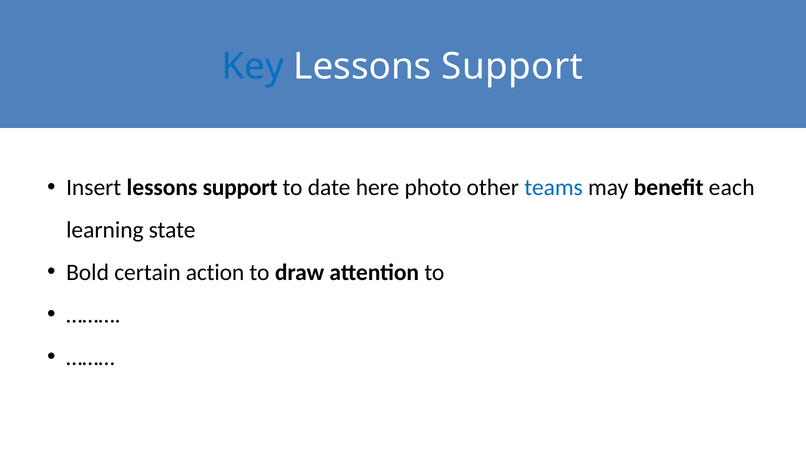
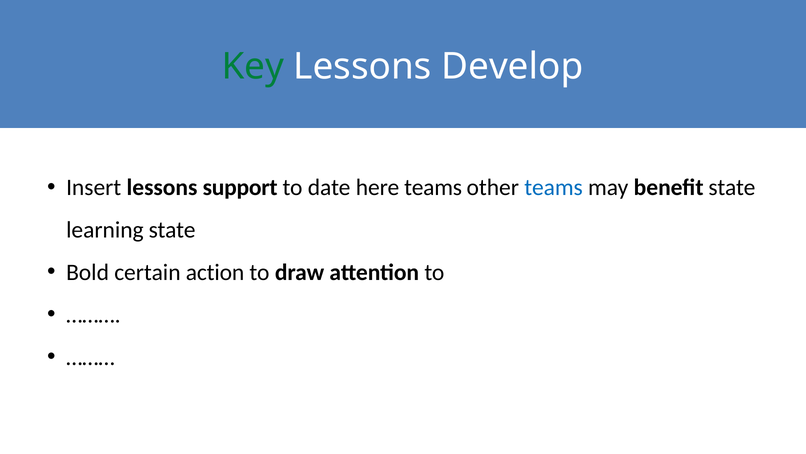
Key colour: blue -> green
Support at (512, 66): Support -> Develop
here photo: photo -> teams
benefit each: each -> state
